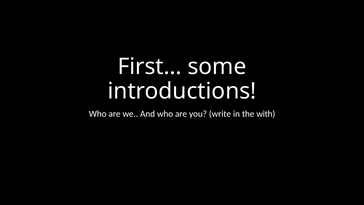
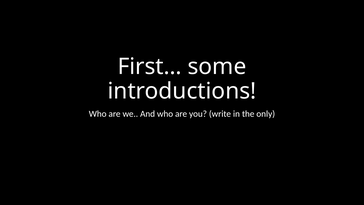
with: with -> only
